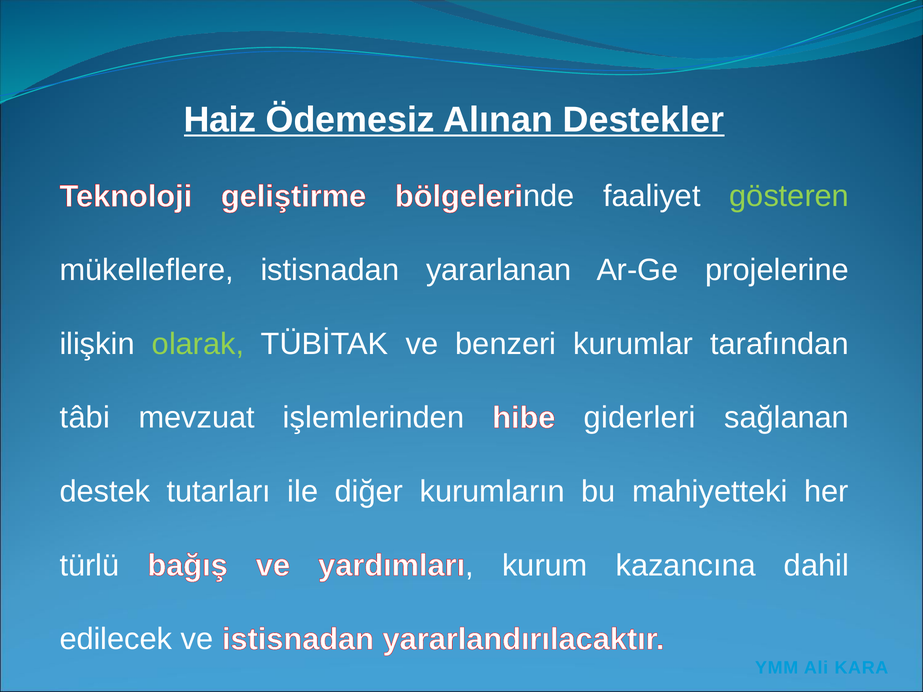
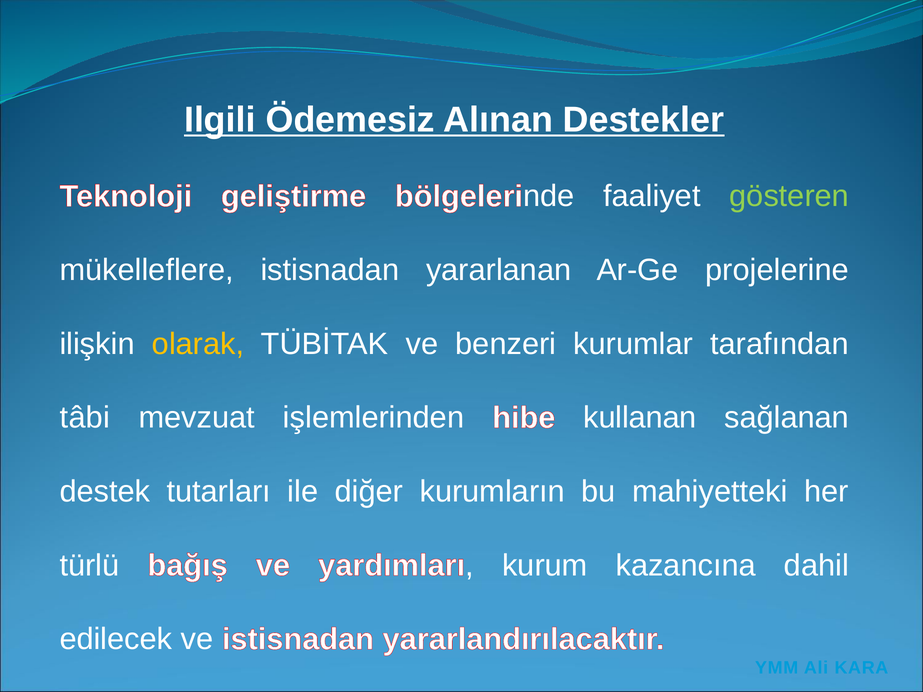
Haiz: Haiz -> Ilgili
olarak colour: light green -> yellow
giderleri: giderleri -> kullanan
